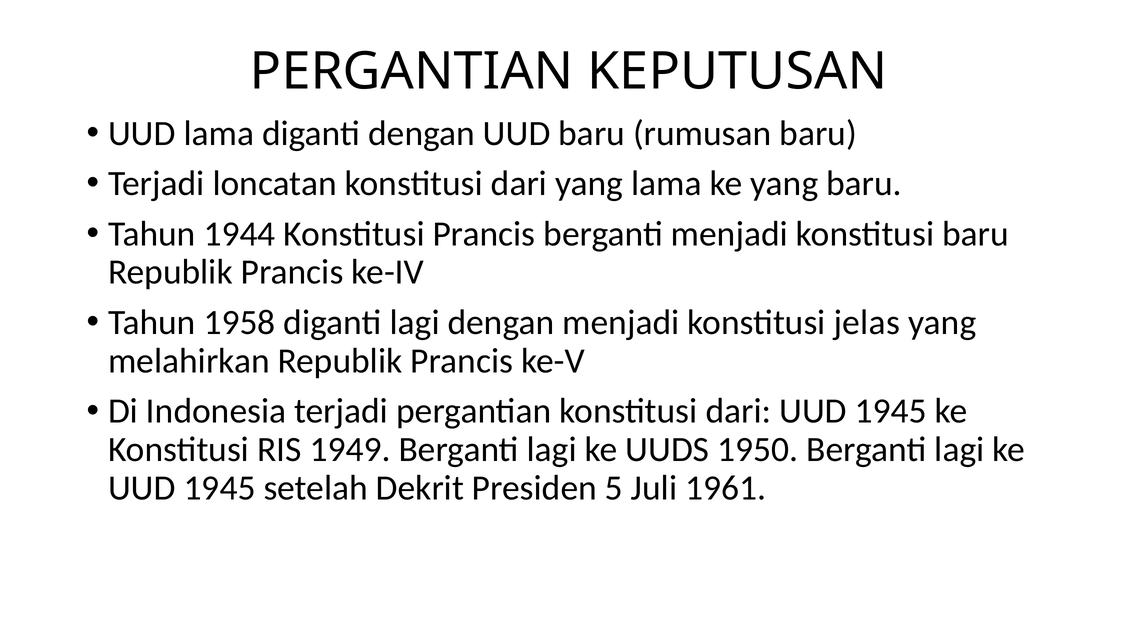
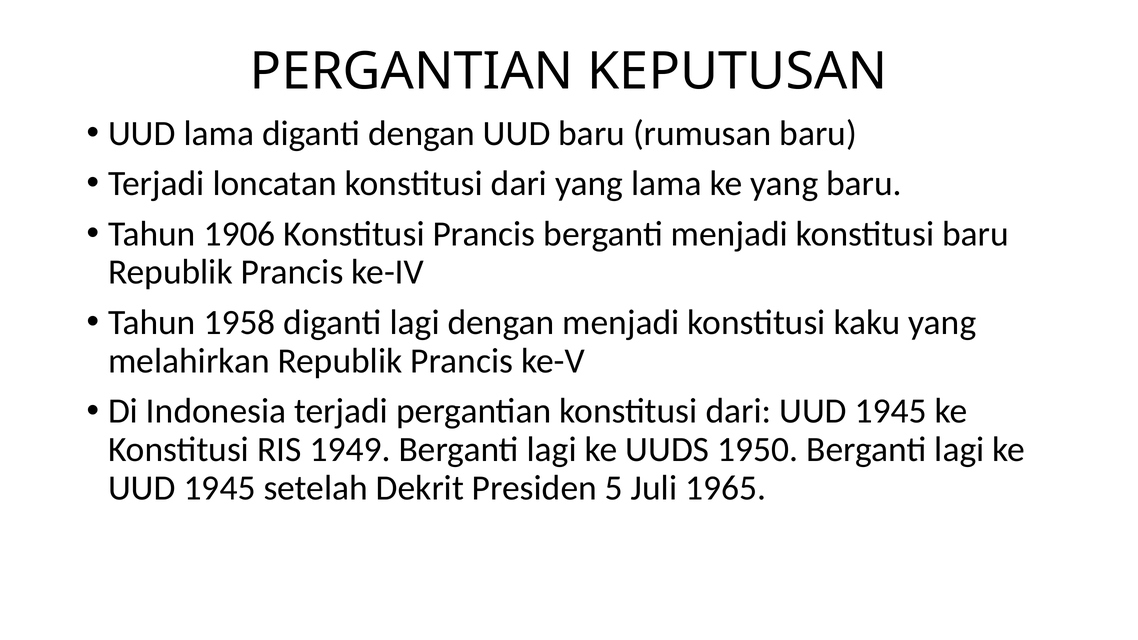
1944: 1944 -> 1906
jelas: jelas -> kaku
1961: 1961 -> 1965
